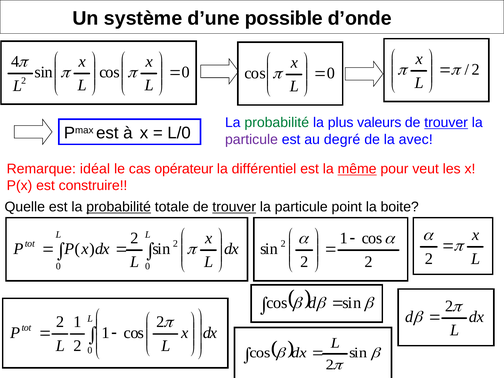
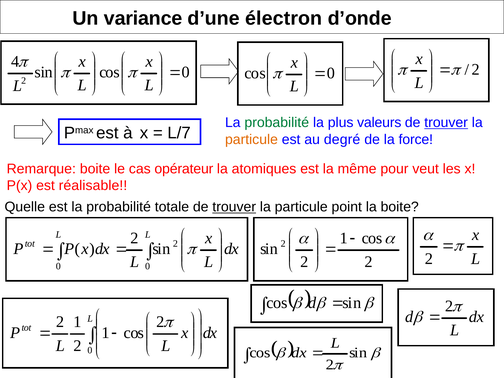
système: système -> variance
possible: possible -> électron
L/0: L/0 -> L/7
particule at (251, 140) colour: purple -> orange
avec: avec -> force
Remarque idéal: idéal -> boite
différentiel: différentiel -> atomiques
même underline: present -> none
construire: construire -> réalisable
probabilité at (119, 207) underline: present -> none
